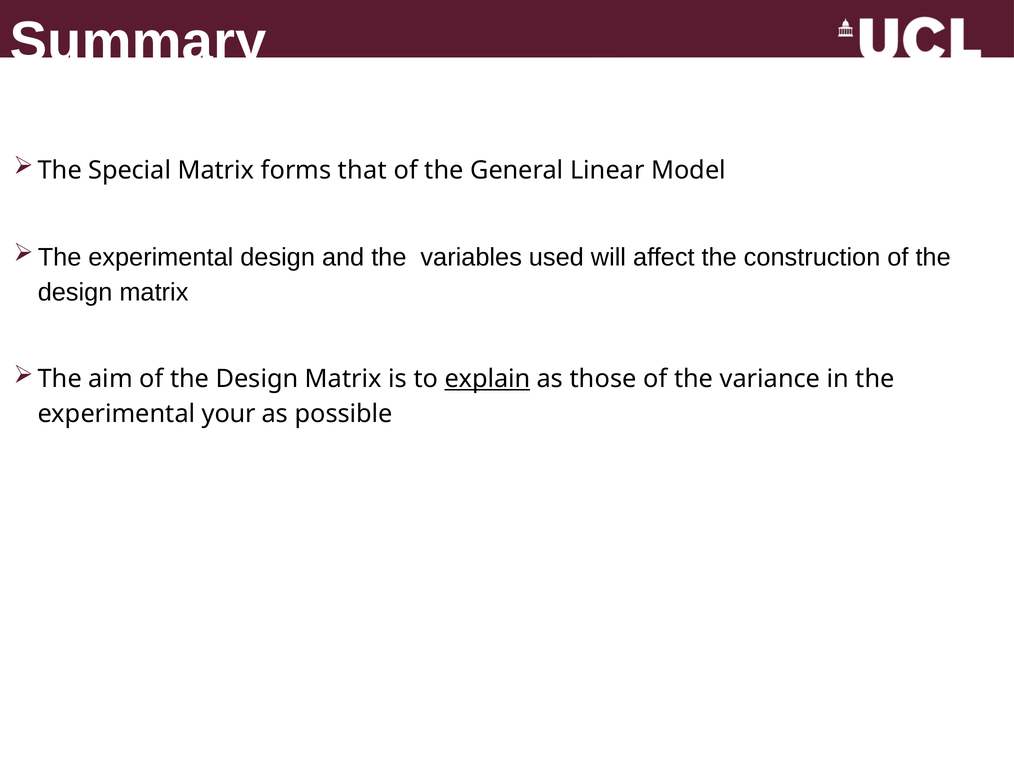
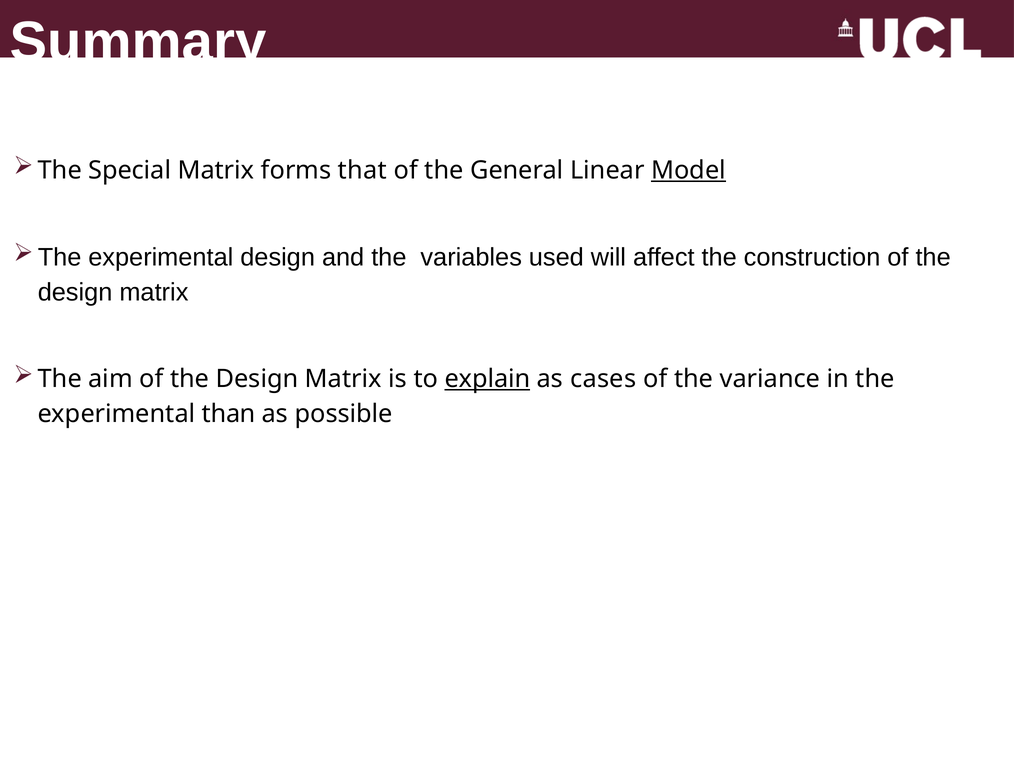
Model underline: none -> present
those: those -> cases
your: your -> than
